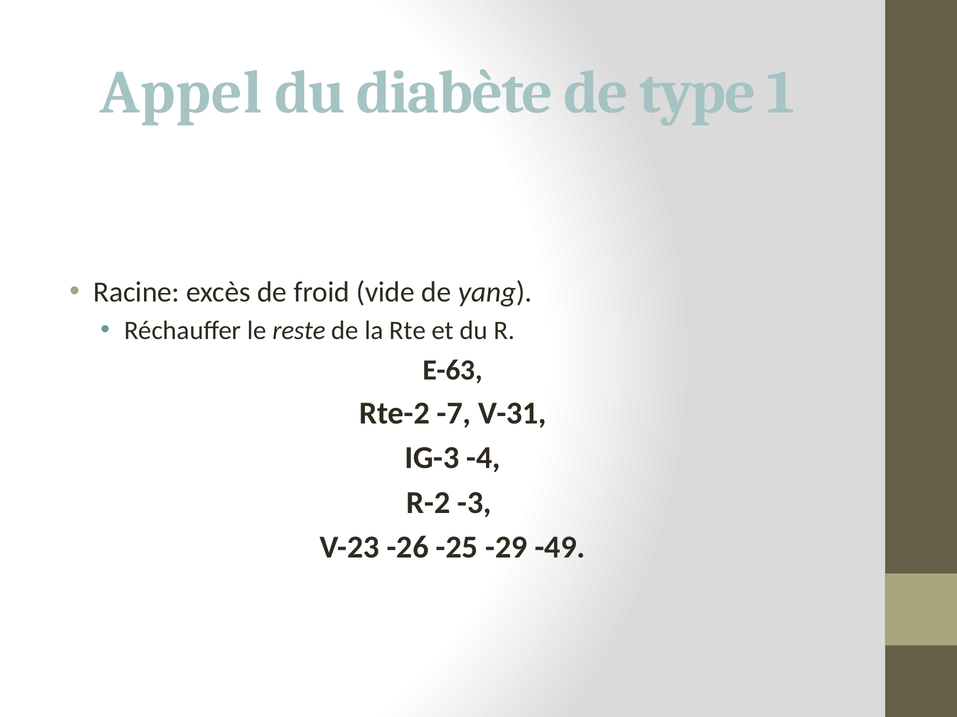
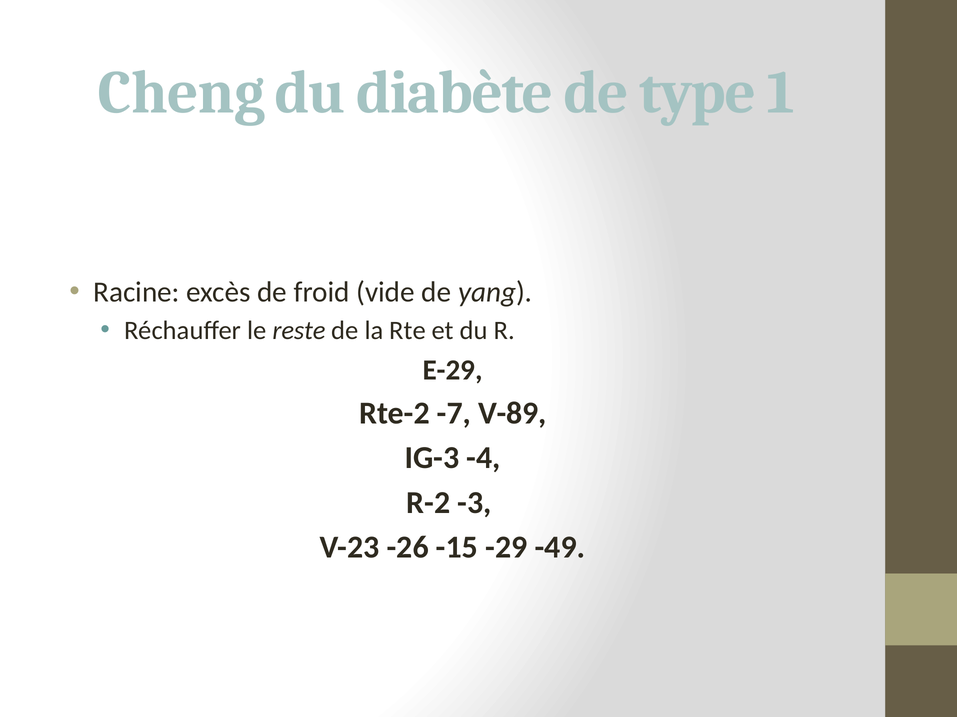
Appel: Appel -> Cheng
E-63: E-63 -> E-29
V-31: V-31 -> V-89
-25: -25 -> -15
